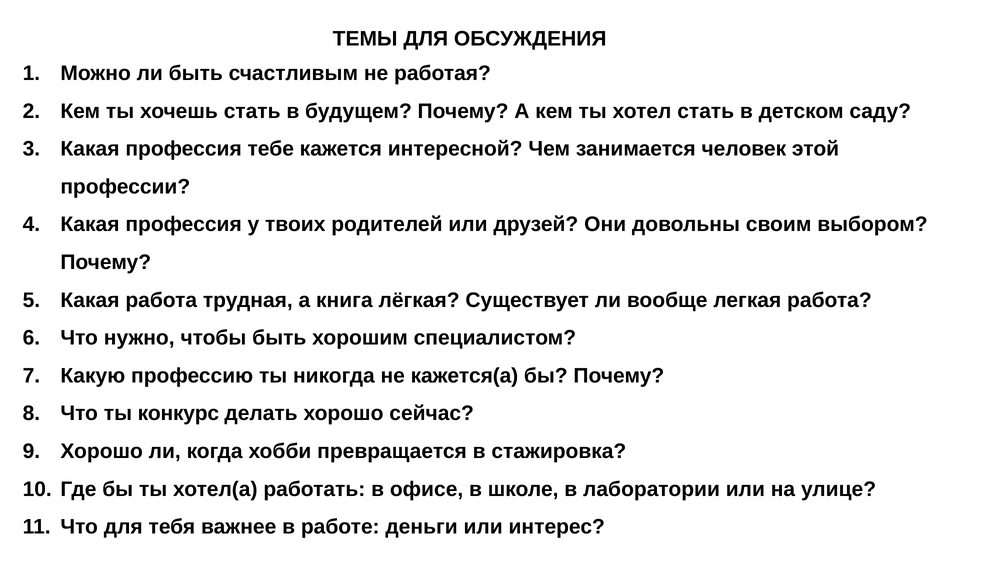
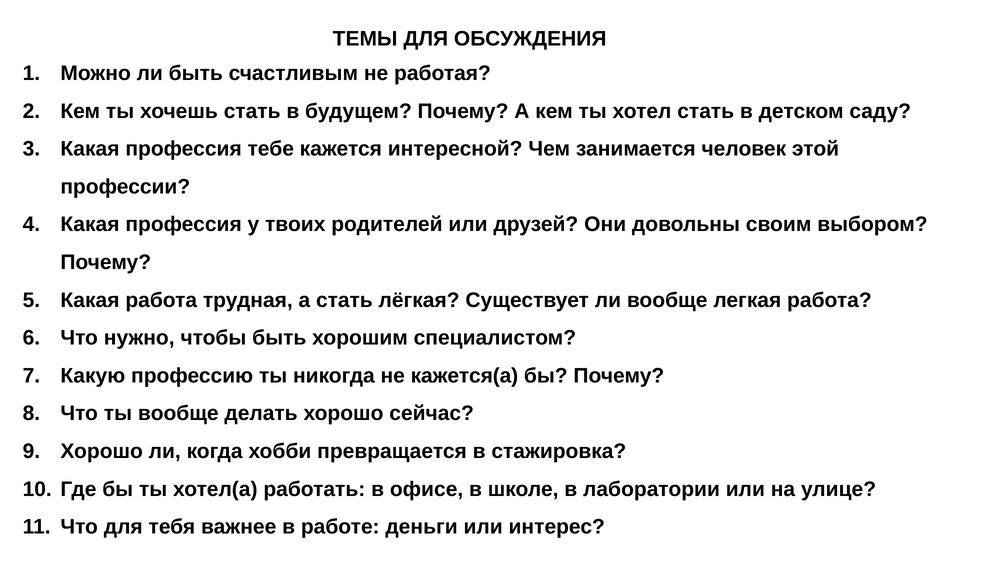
а книга: книга -> стать
ты конкурс: конкурс -> вообще
